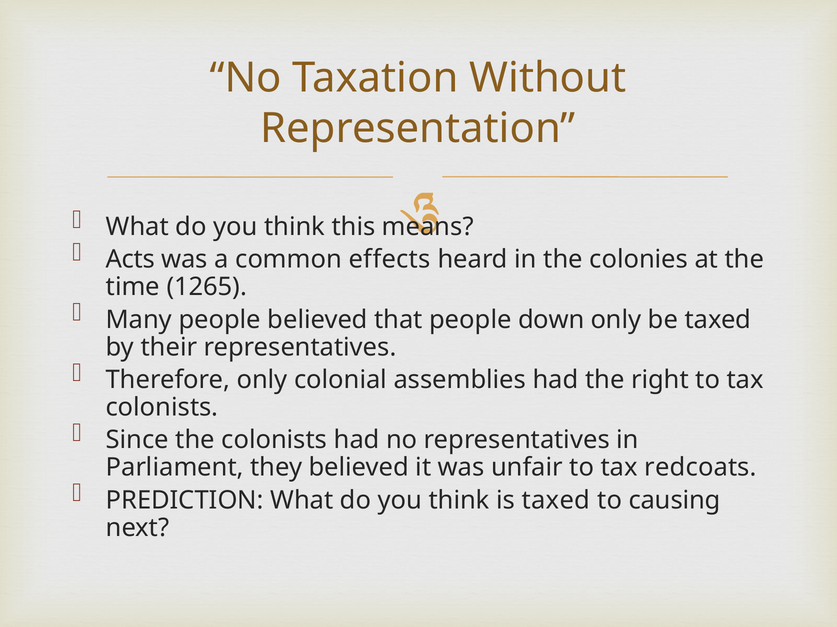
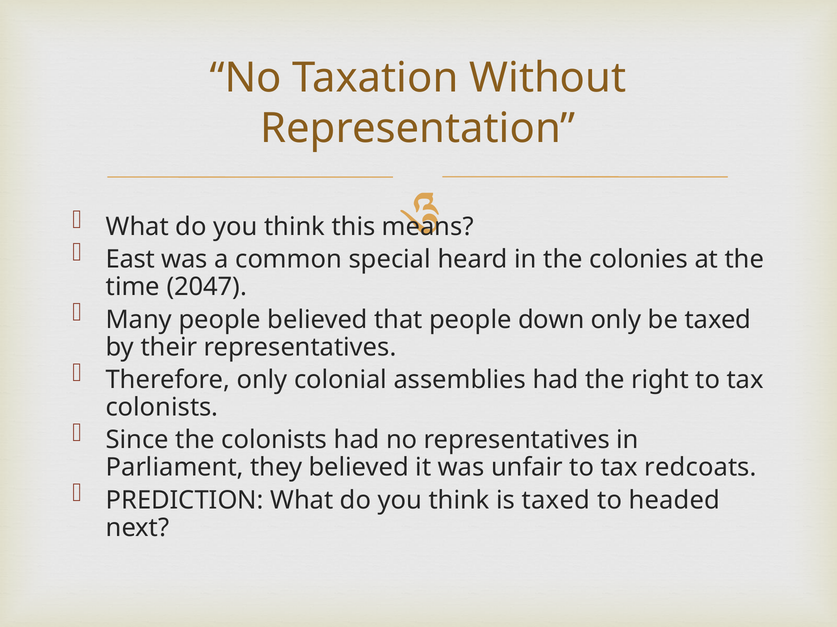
Acts: Acts -> East
effects: effects -> special
1265: 1265 -> 2047
causing: causing -> headed
